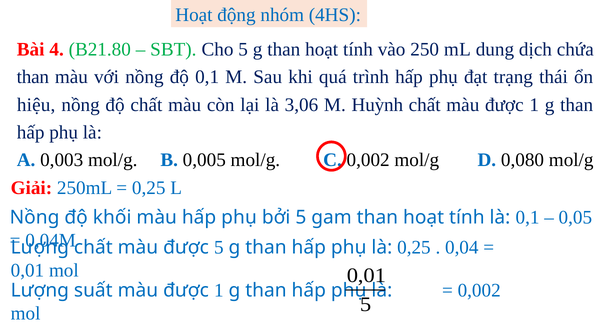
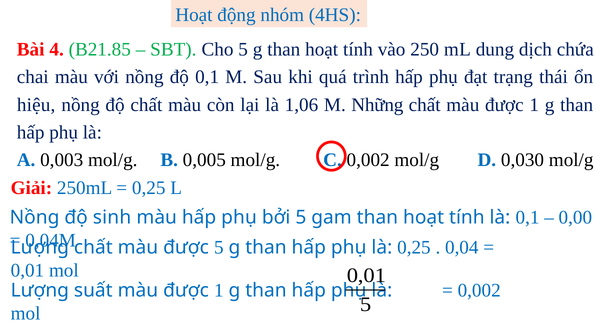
B21.80: B21.80 -> B21.85
than at (33, 77): than -> chai
3,06: 3,06 -> 1,06
Huỳnh: Huỳnh -> Những
0,080: 0,080 -> 0,030
khối: khối -> sinh
0,05: 0,05 -> 0,00
